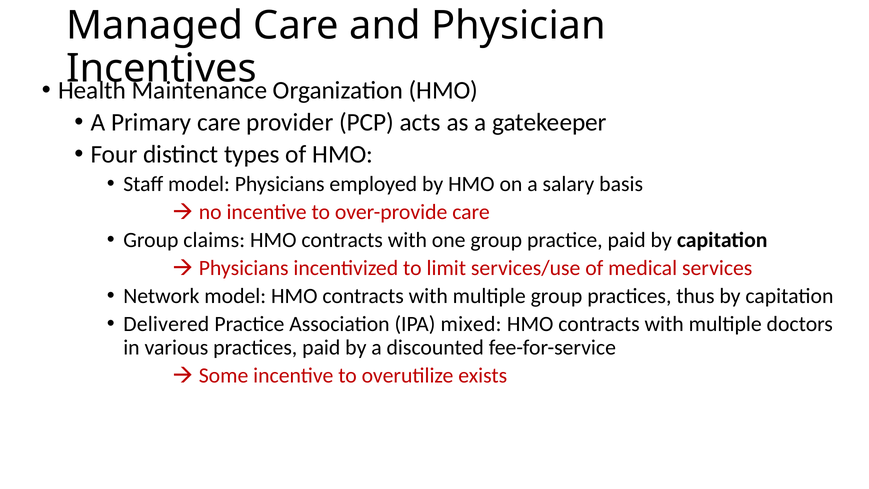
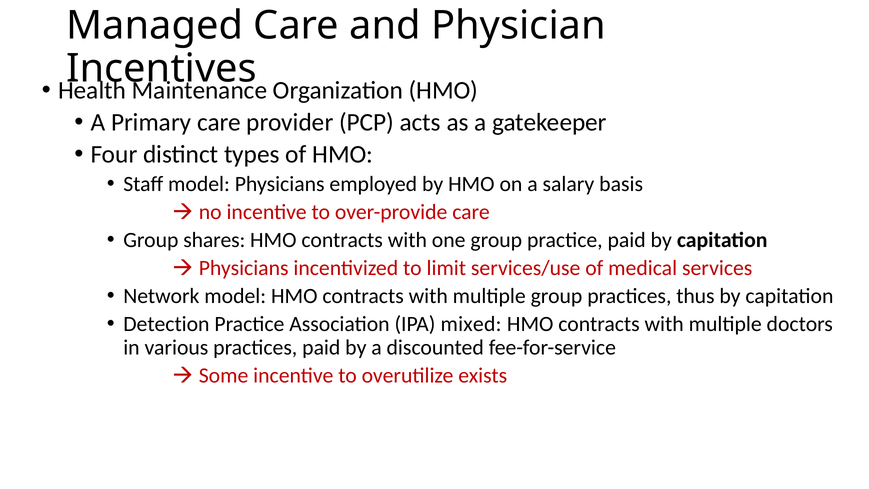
claims: claims -> shares
Delivered: Delivered -> Detection
